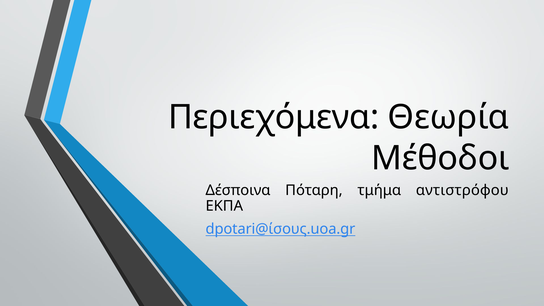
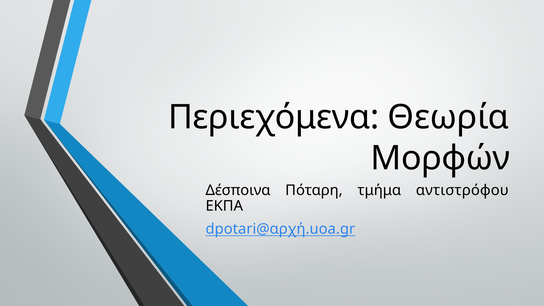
Μέθοδοι: Μέθοδοι -> Μορφών
dpotari@ίσους.uoa.gr: dpotari@ίσους.uoa.gr -> dpotari@αρχή.uoa.gr
